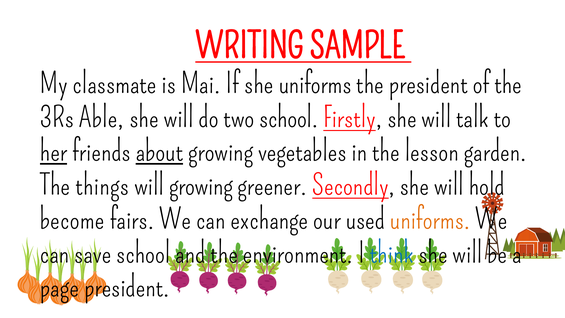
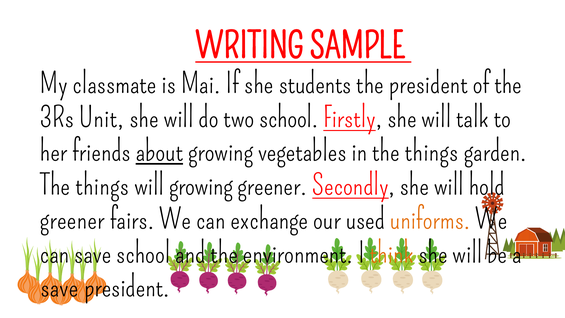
she uniforms: uniforms -> students
Able: Able -> Unit
her underline: present -> none
in the lesson: lesson -> things
become at (72, 219): become -> greener
think colour: blue -> orange
page at (59, 287): page -> save
